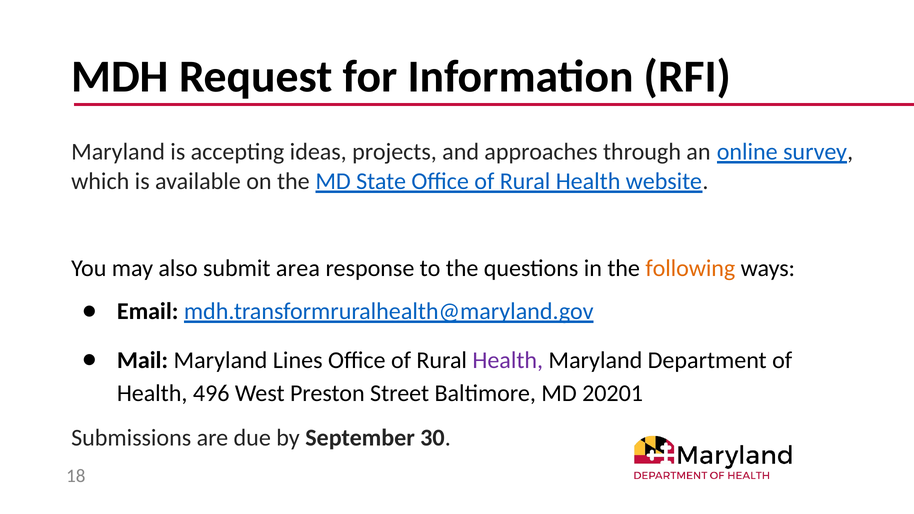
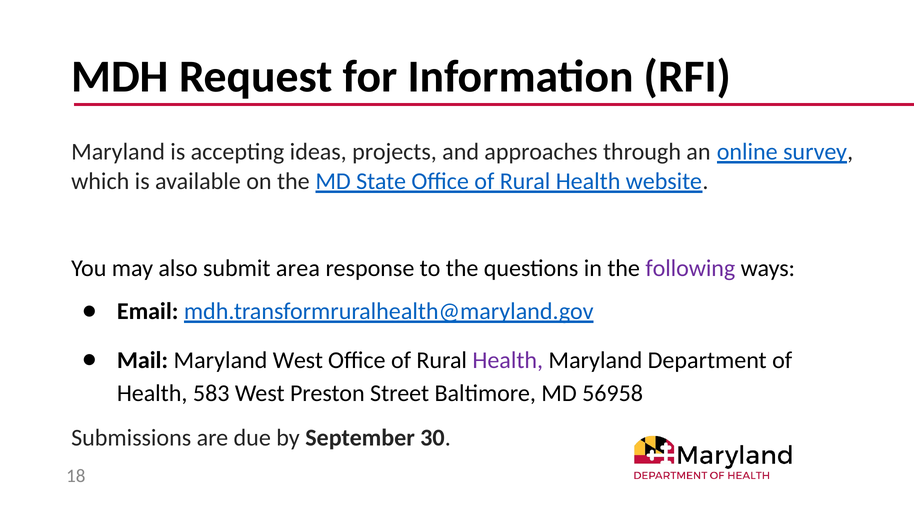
following colour: orange -> purple
Maryland Lines: Lines -> West
496: 496 -> 583
20201: 20201 -> 56958
